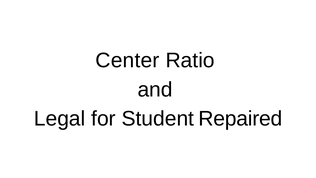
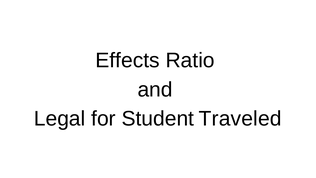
Center: Center -> Effects
Repaired: Repaired -> Traveled
